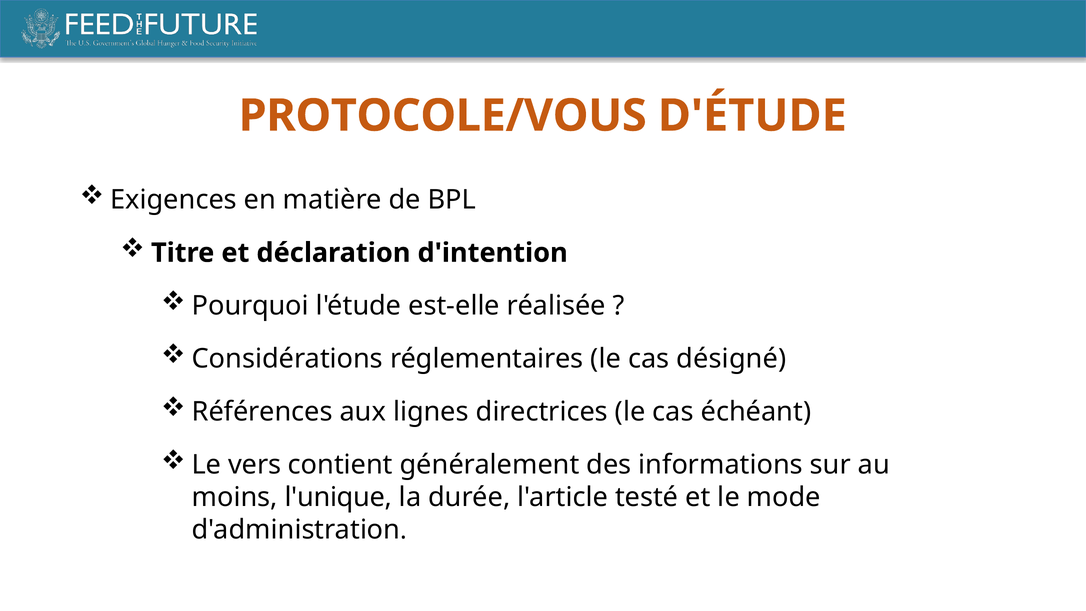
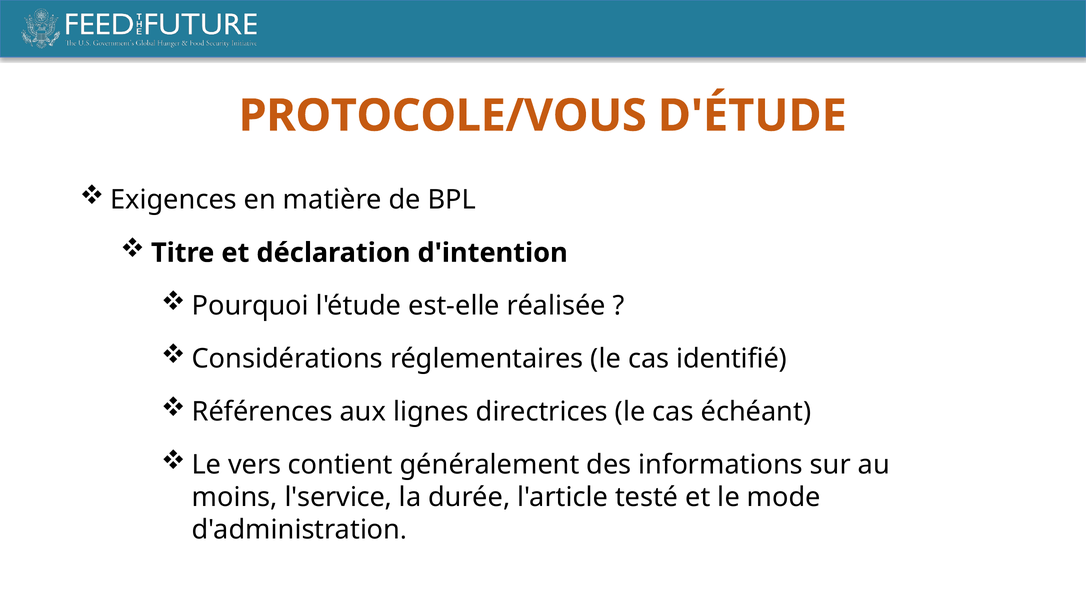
désigné: désigné -> identifié
l'unique: l'unique -> l'service
